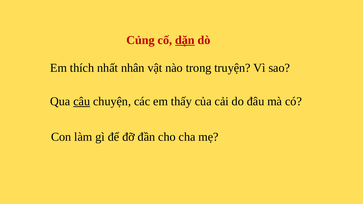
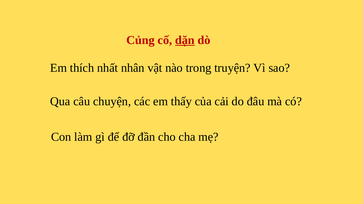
câu underline: present -> none
